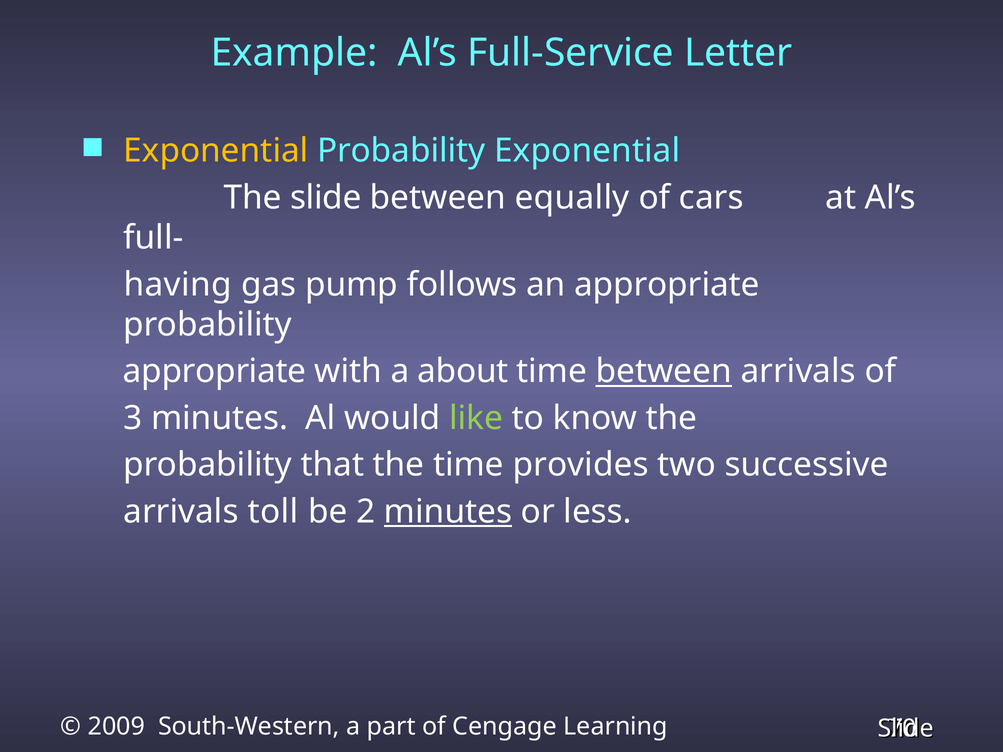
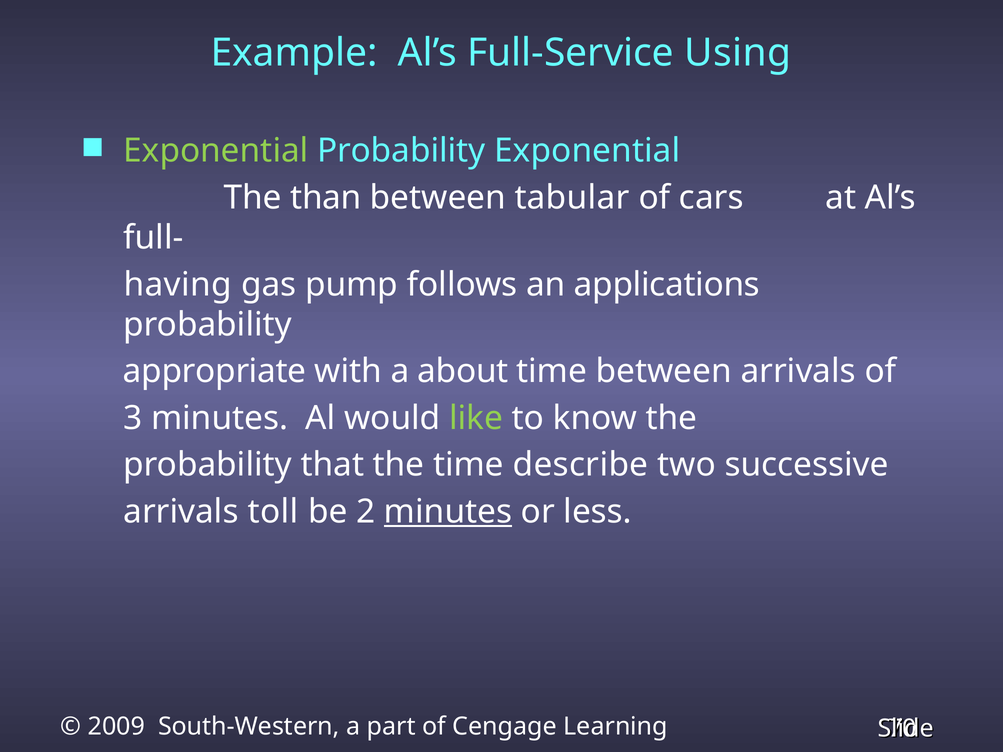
Letter: Letter -> Using
Exponential at (216, 151) colour: yellow -> light green
The slide: slide -> than
equally: equally -> tabular
an appropriate: appropriate -> applications
between at (664, 372) underline: present -> none
provides: provides -> describe
